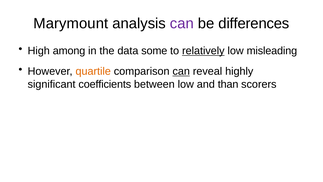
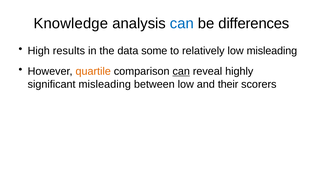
Marymount: Marymount -> Knowledge
can at (182, 23) colour: purple -> blue
among: among -> results
relatively underline: present -> none
significant coefficients: coefficients -> misleading
than: than -> their
